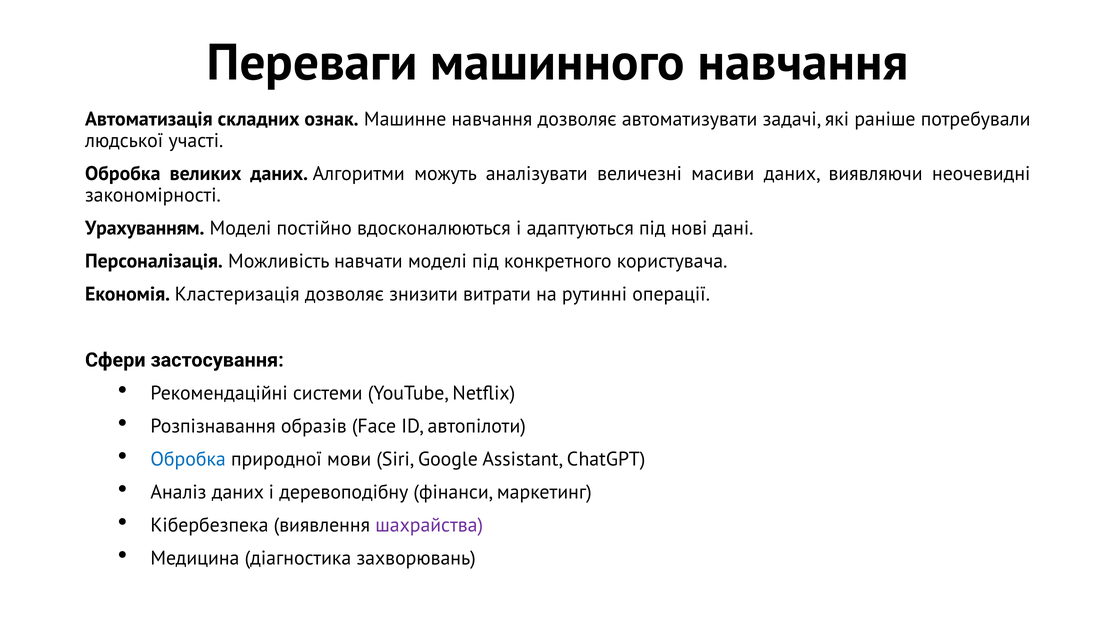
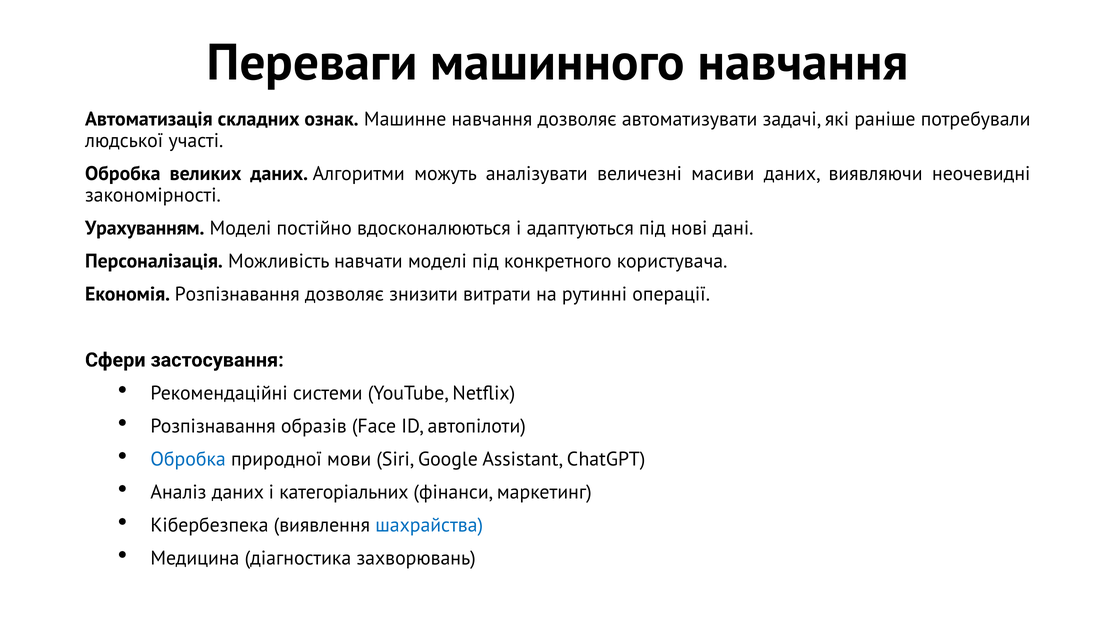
Економія Кластеризація: Кластеризація -> Розпізнавання
деревоподібну: деревоподібну -> категоріальних
шахрайства colour: purple -> blue
